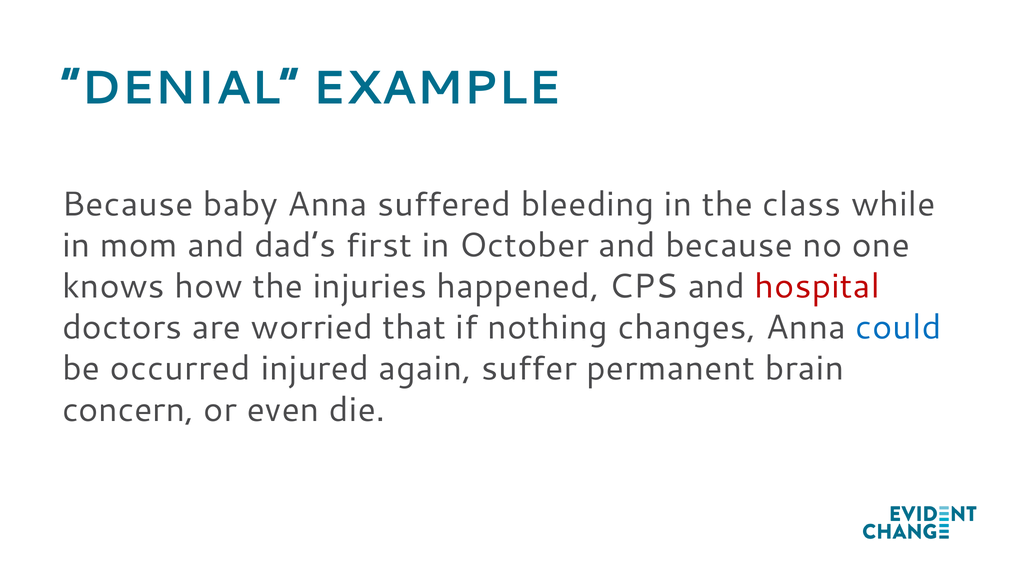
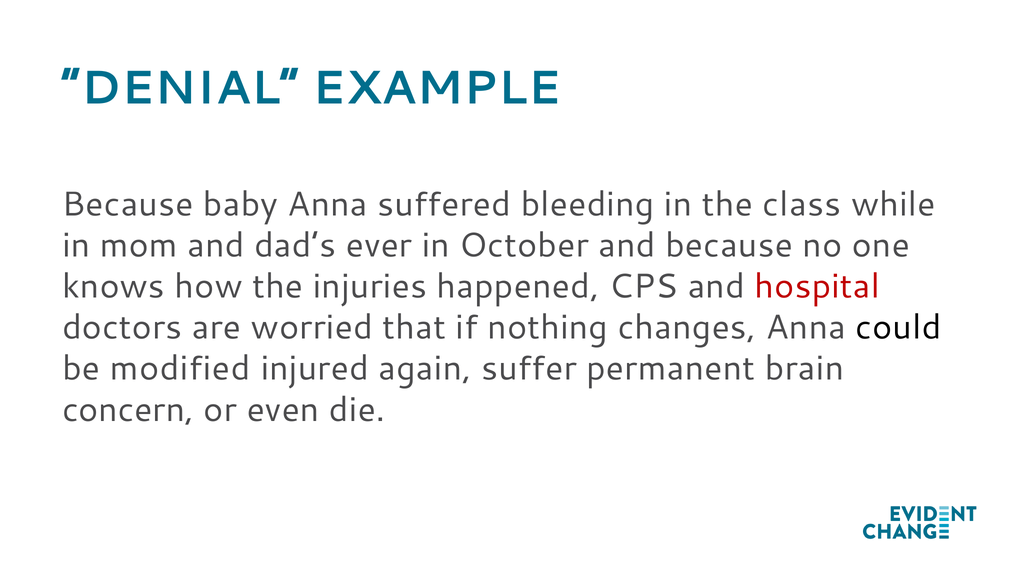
first: first -> ever
could colour: blue -> black
occurred: occurred -> modified
